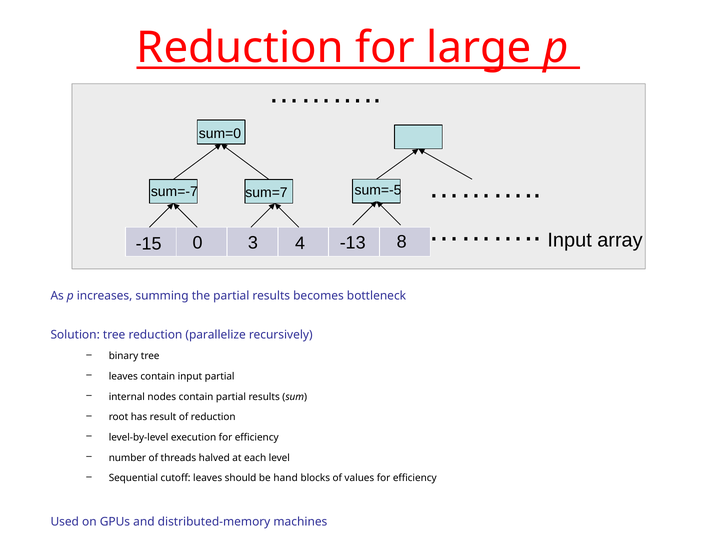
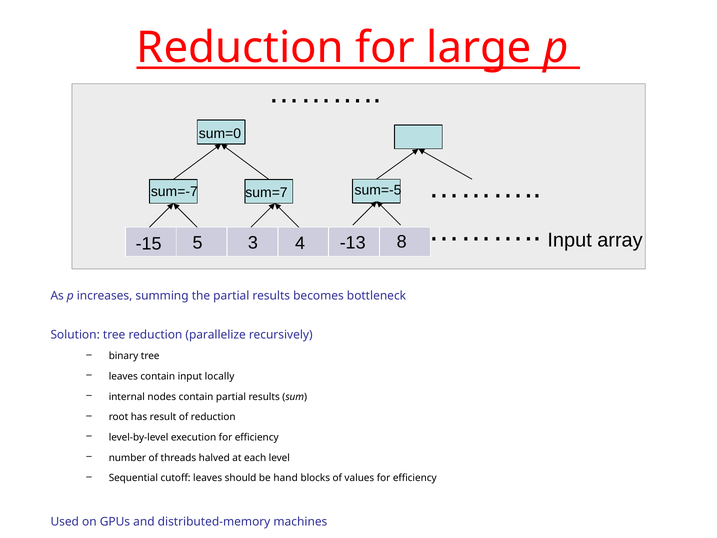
0: 0 -> 5
input partial: partial -> locally
